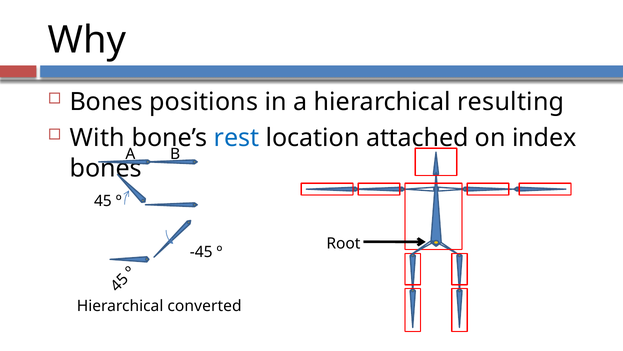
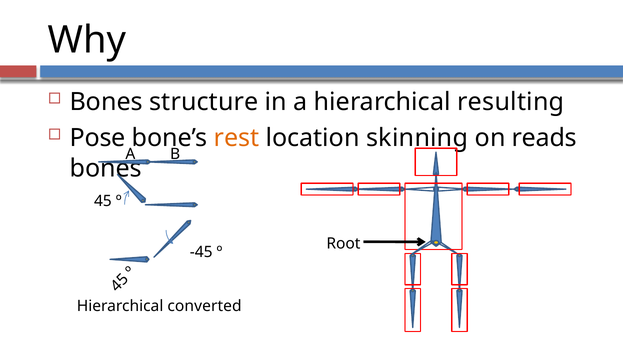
positions: positions -> structure
With: With -> Pose
rest colour: blue -> orange
attached: attached -> skinning
index: index -> reads
